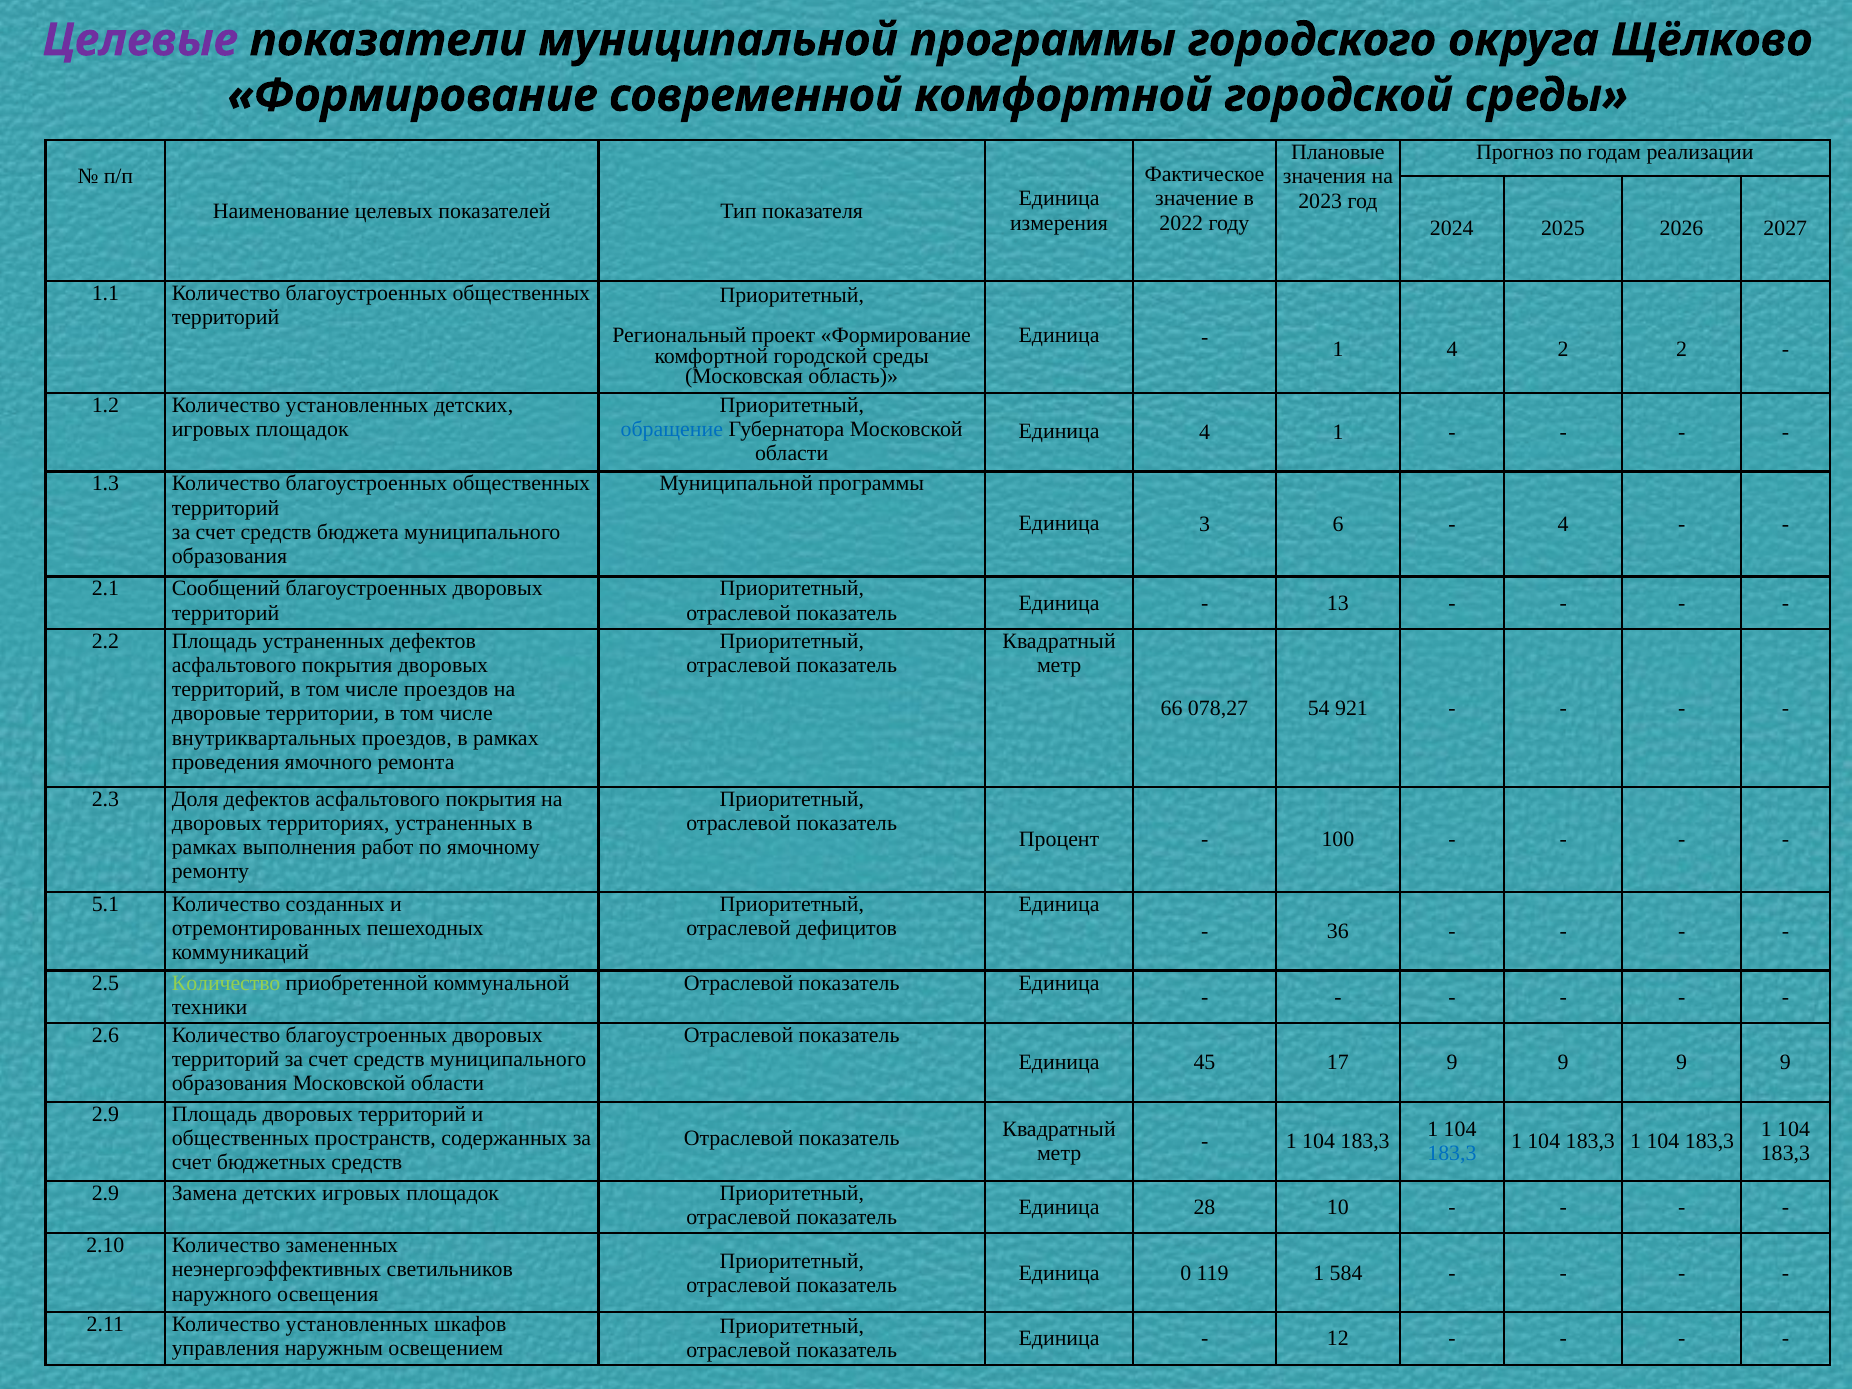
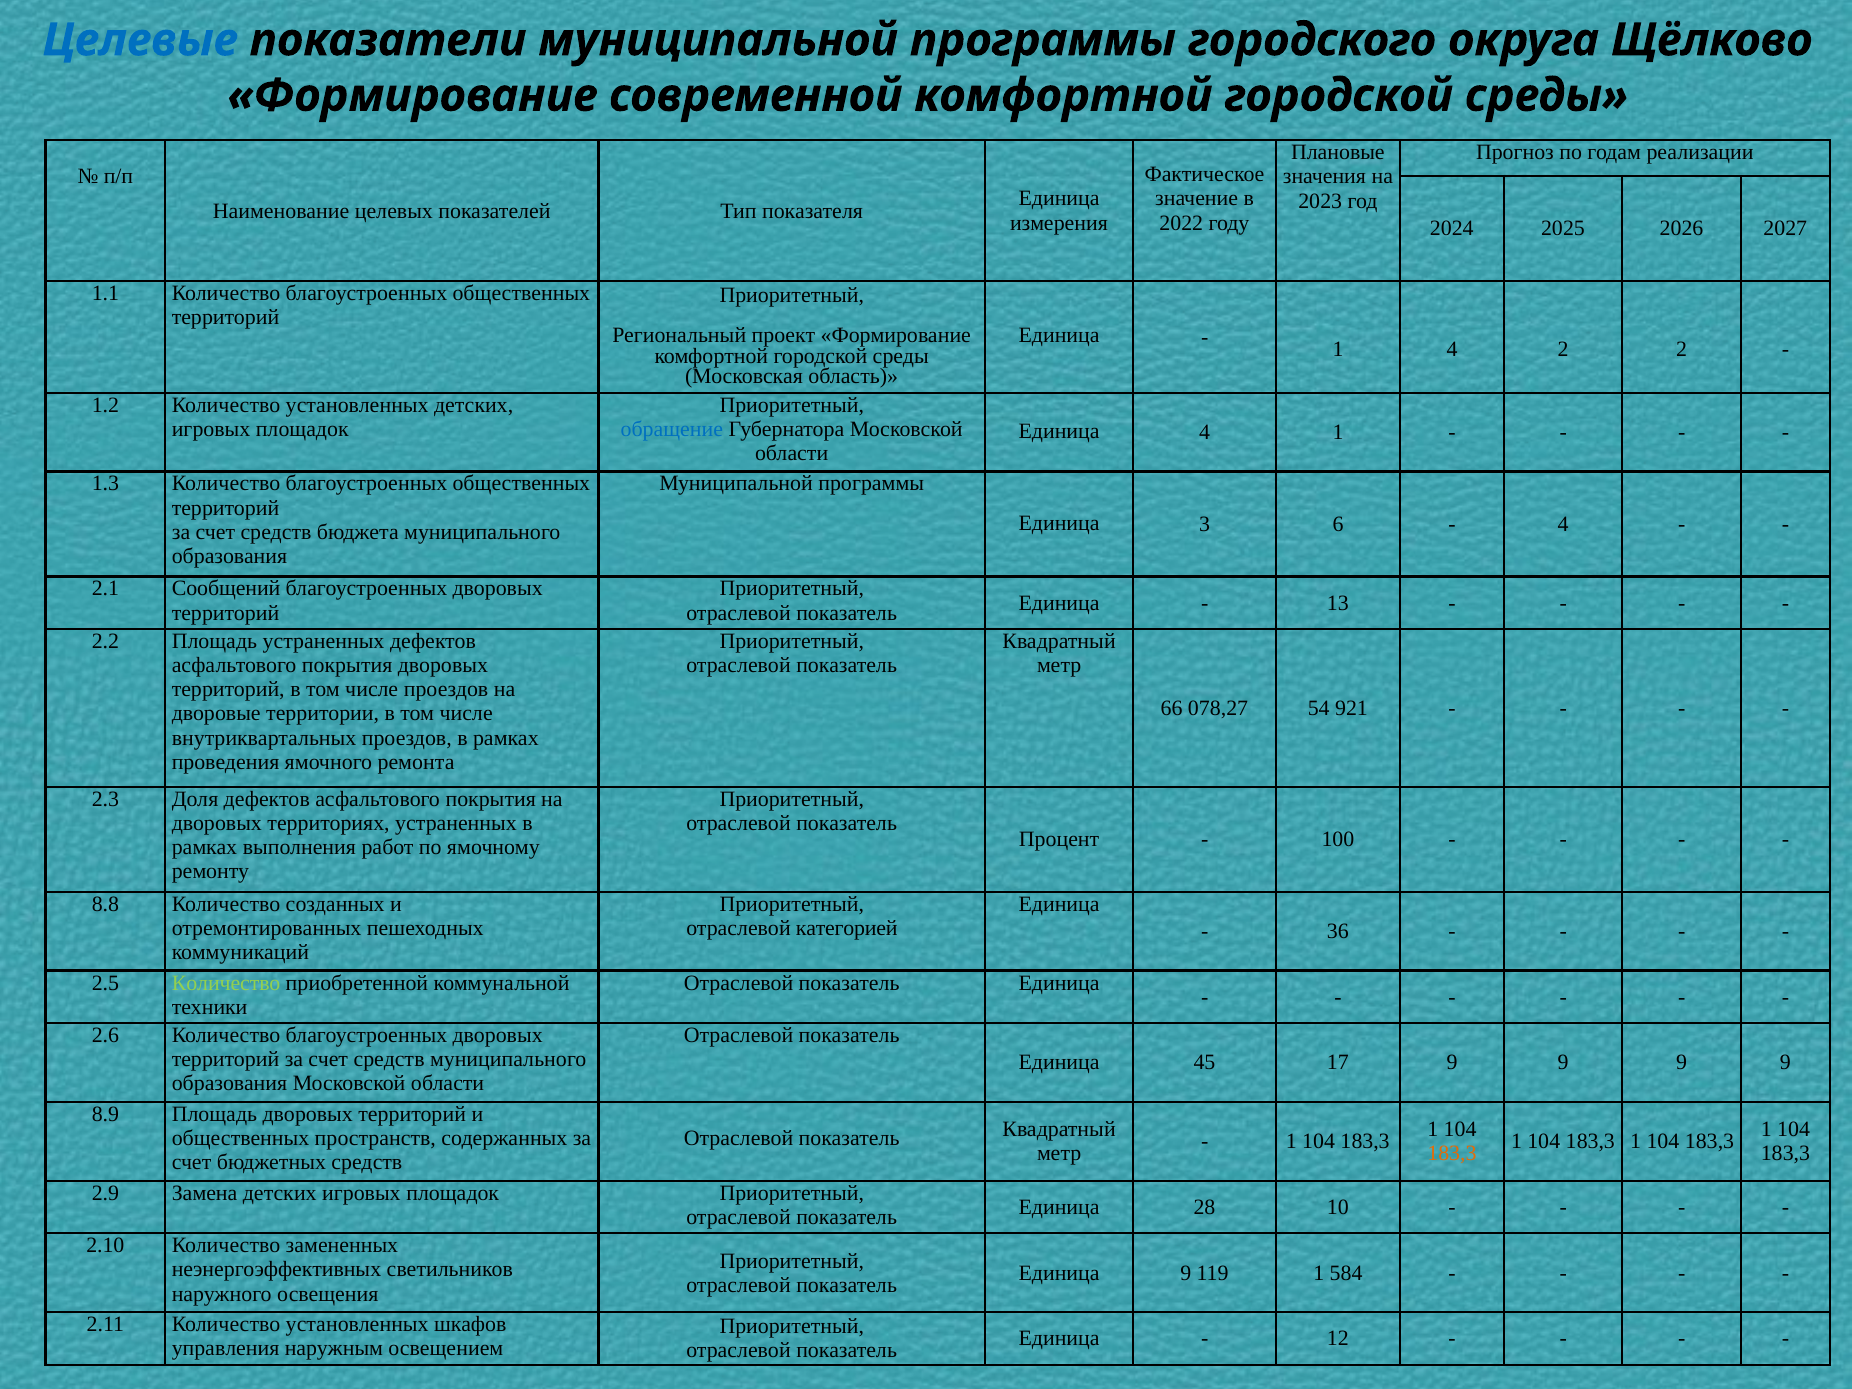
Целевые colour: purple -> blue
5.1: 5.1 -> 8.8
дефицитов: дефицитов -> категорией
2.9 at (105, 1114): 2.9 -> 8.9
183,3 at (1452, 1154) colour: blue -> orange
Единица 0: 0 -> 9
